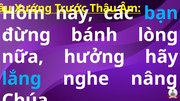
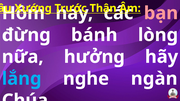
Thâu: Thâu -> Thân
bạn colour: light blue -> pink
nâng: nâng -> ngàn
